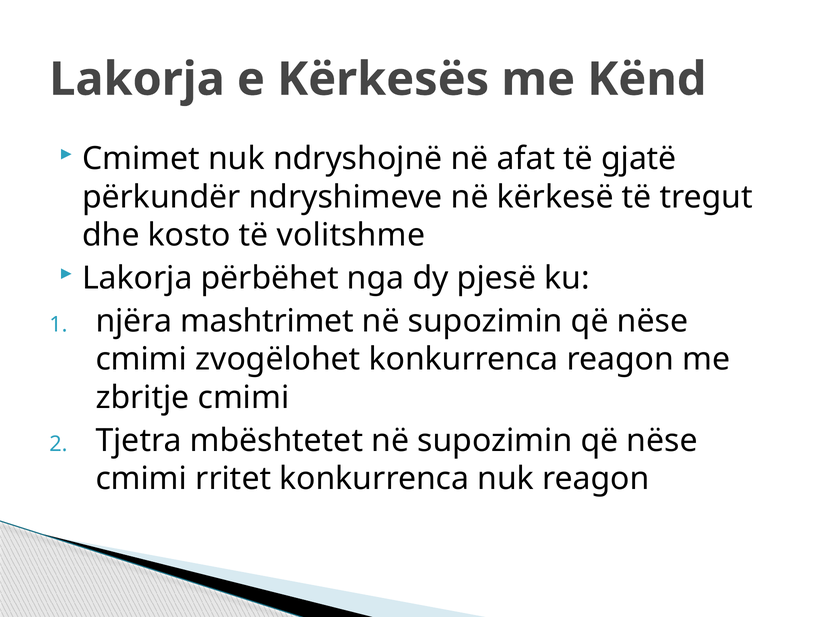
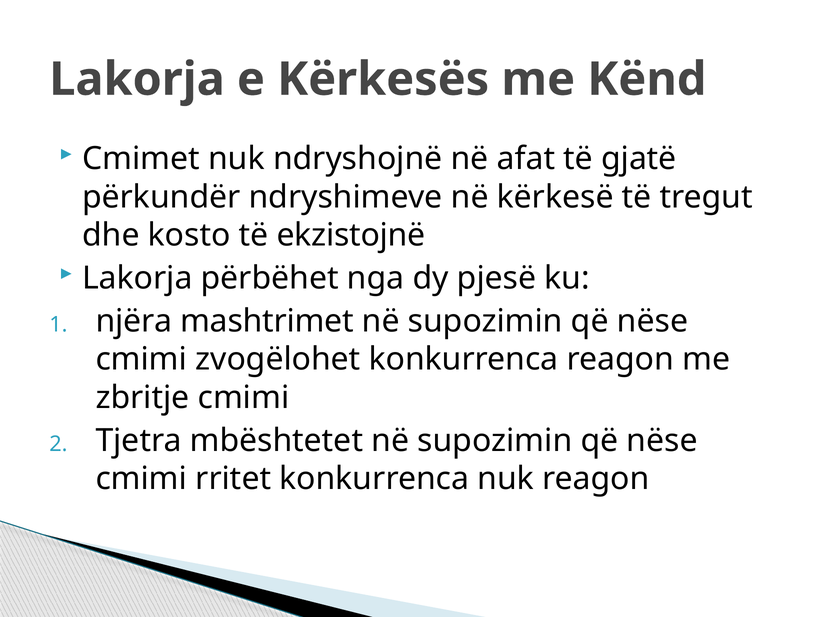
volitshme: volitshme -> ekzistojnë
